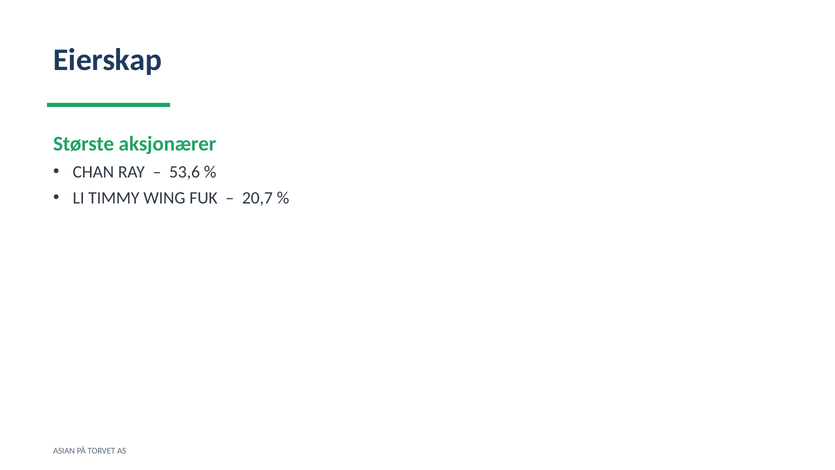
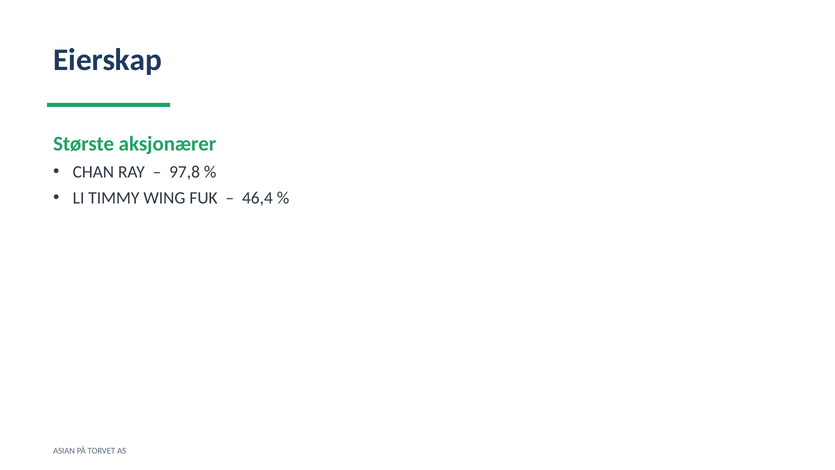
53,6: 53,6 -> 97,8
20,7: 20,7 -> 46,4
